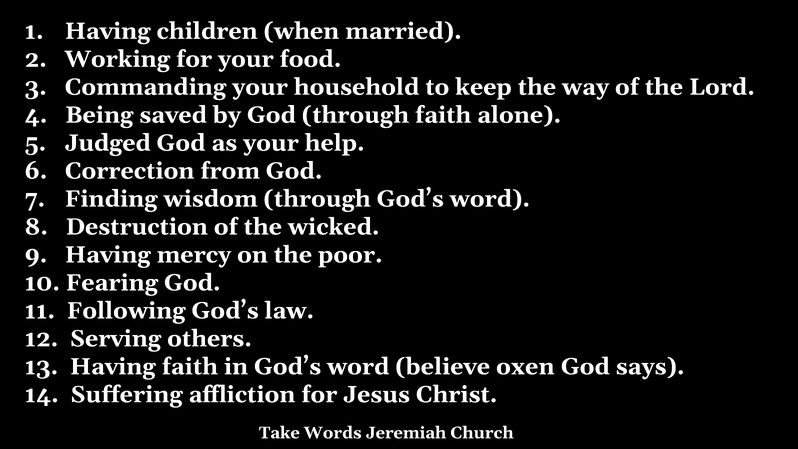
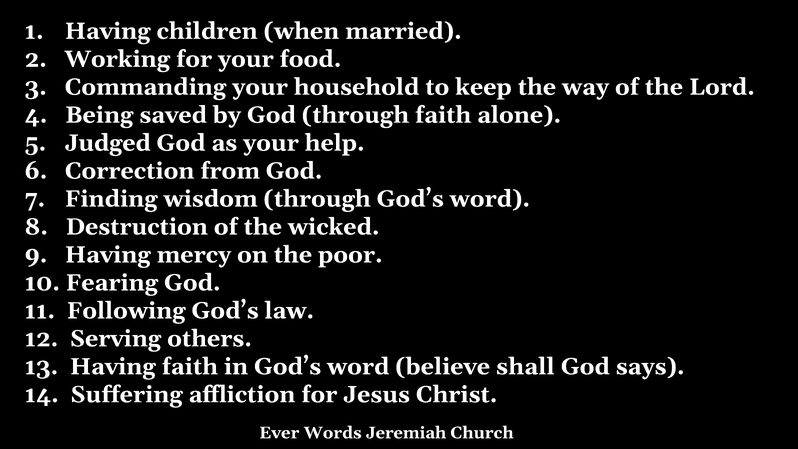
oxen: oxen -> shall
Take: Take -> Ever
